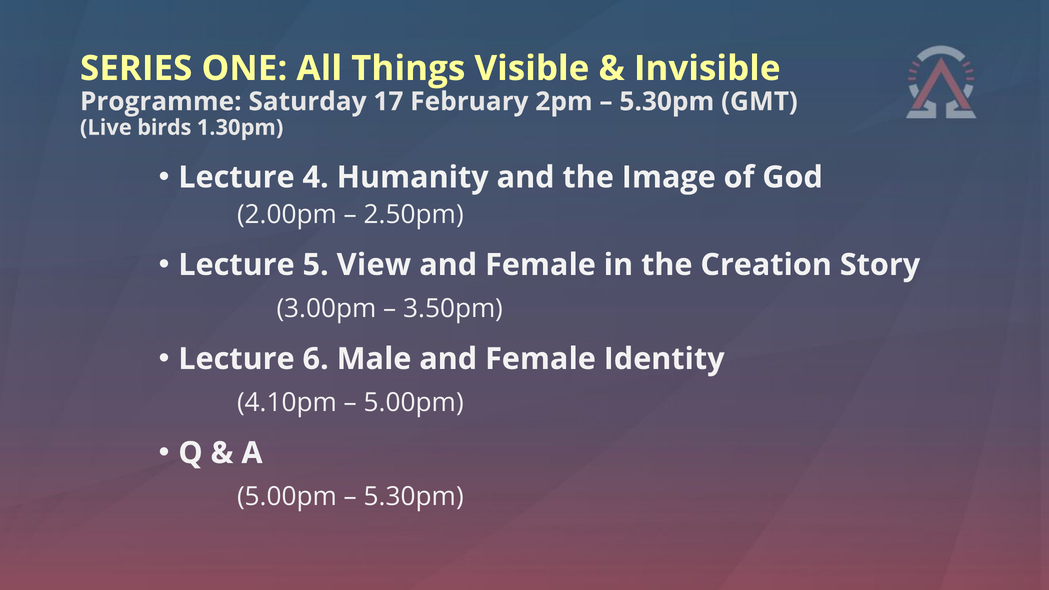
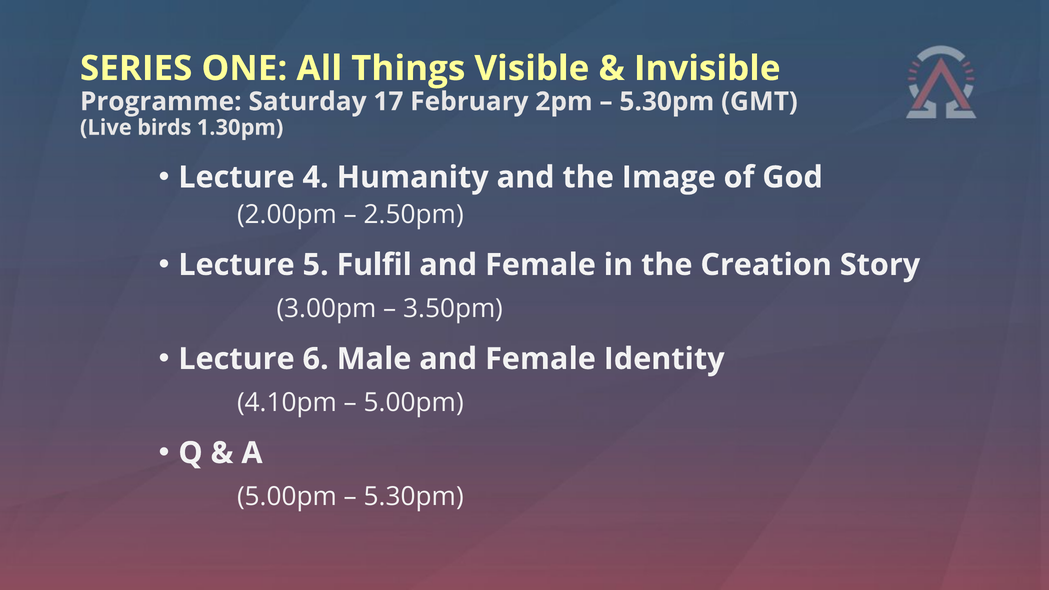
View: View -> Fulfil
